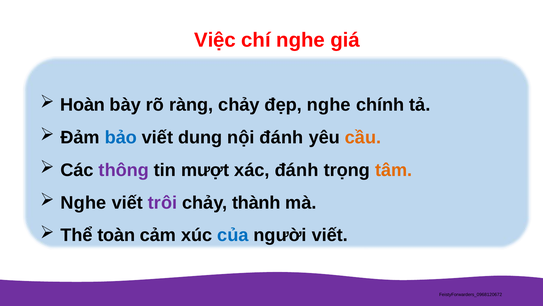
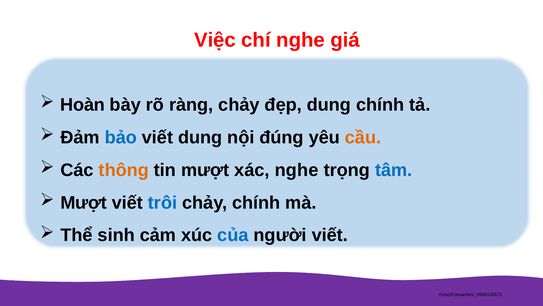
đẹp nghe: nghe -> dung
nội đánh: đánh -> đúng
thông colour: purple -> orange
xác đánh: đánh -> nghe
tâm colour: orange -> blue
Nghe at (84, 202): Nghe -> Mượt
trôi colour: purple -> blue
chảy thành: thành -> chính
toàn: toàn -> sinh
